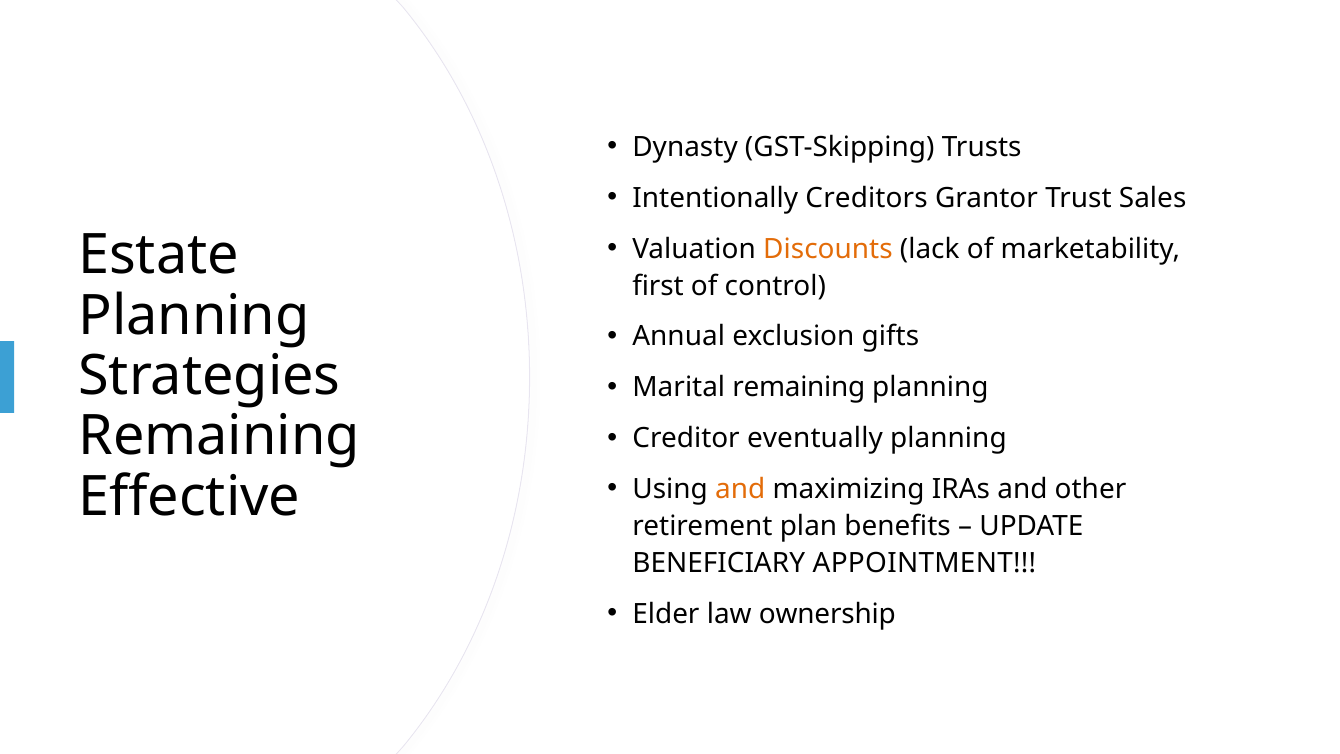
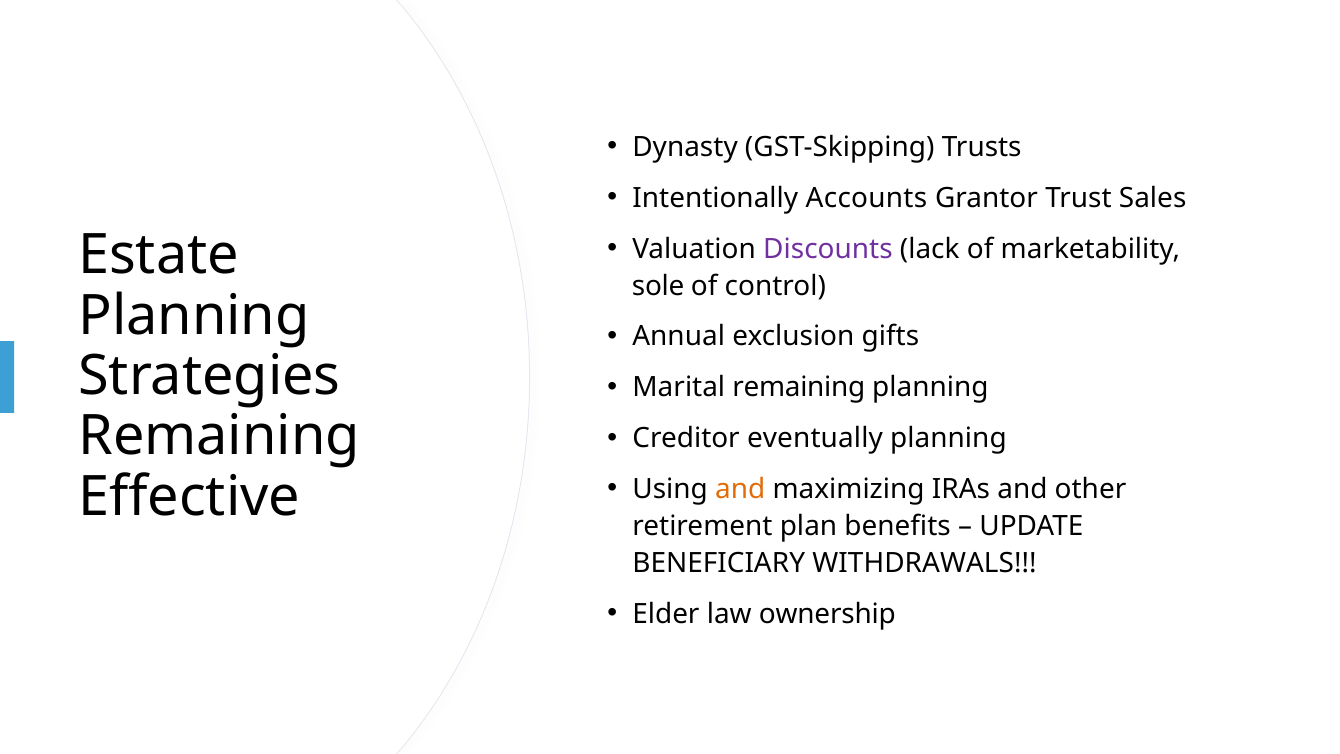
Creditors: Creditors -> Accounts
Discounts colour: orange -> purple
first: first -> sole
APPOINTMENT: APPOINTMENT -> WITHDRAWALS
